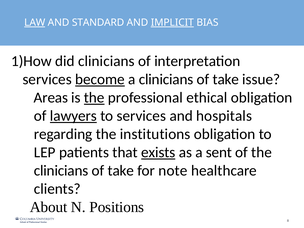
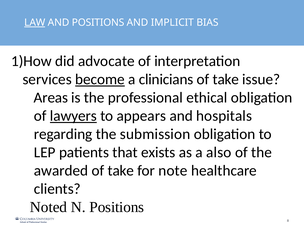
AND STANDARD: STANDARD -> POSITIONS
IMPLICIT underline: present -> none
did clinicians: clinicians -> advocate
the at (94, 98) underline: present -> none
to services: services -> appears
institutions: institutions -> submission
exists underline: present -> none
sent: sent -> also
clinicians at (61, 171): clinicians -> awarded
About: About -> Noted
